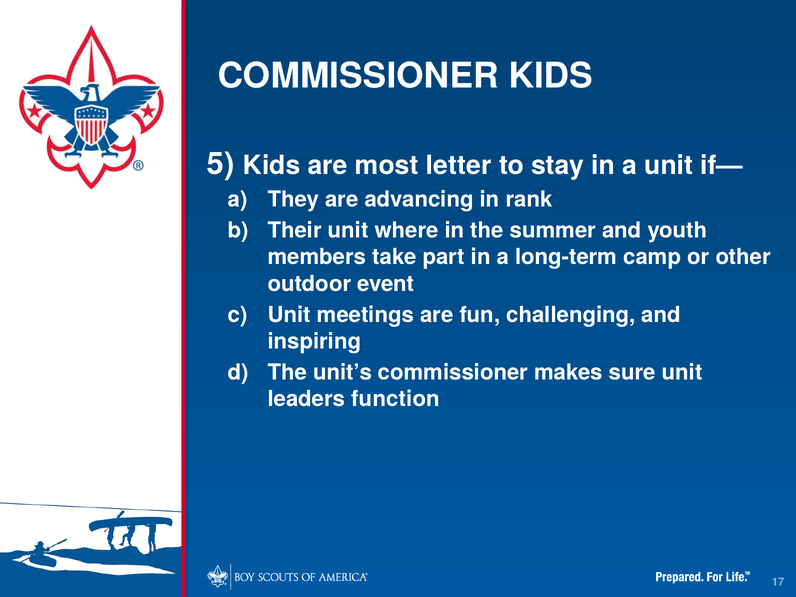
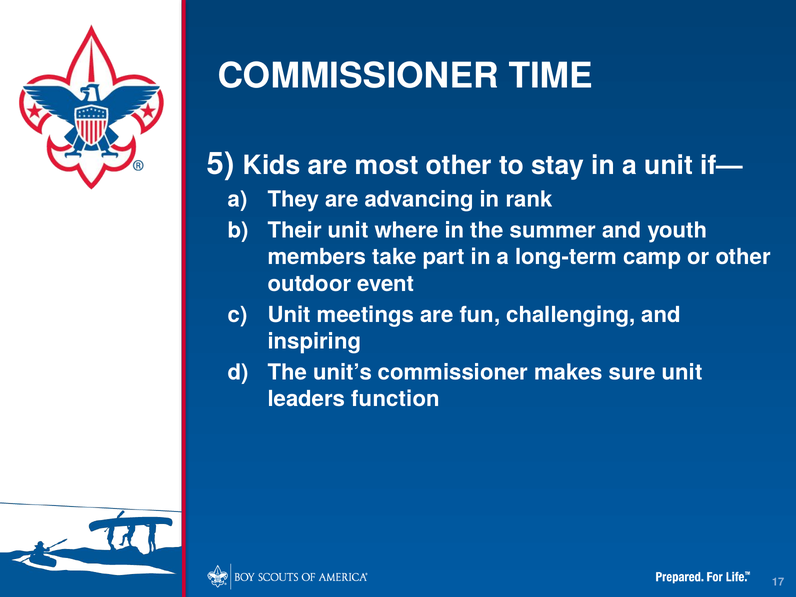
COMMISSIONER KIDS: KIDS -> TIME
most letter: letter -> other
